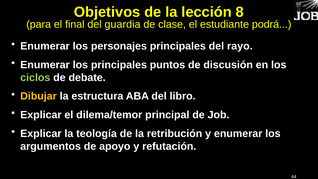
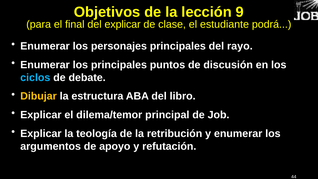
8: 8 -> 9
del guardia: guardia -> explicar
ciclos colour: light green -> light blue
